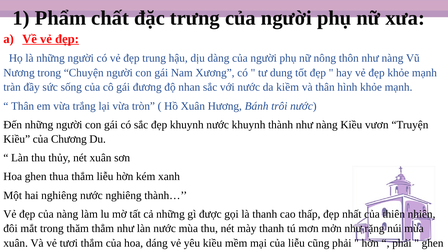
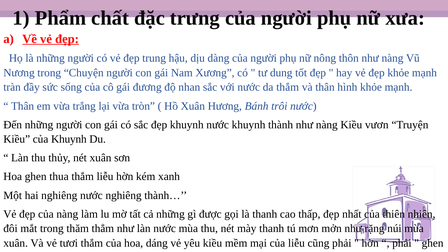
da kiềm: kiềm -> thắm
của Chương: Chương -> Khuynh
